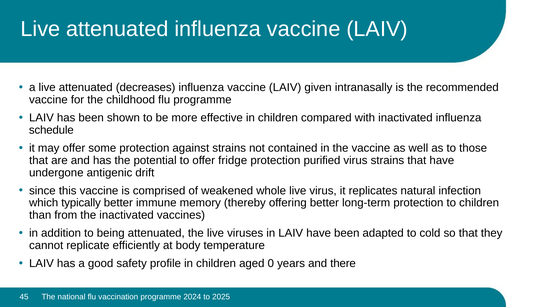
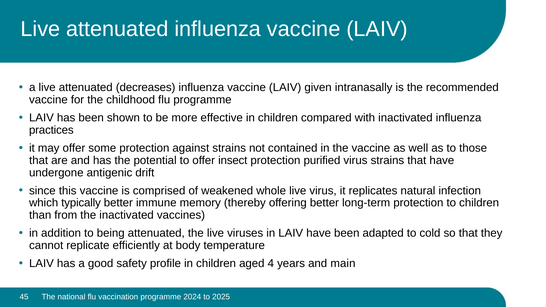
schedule: schedule -> practices
fridge: fridge -> insect
0: 0 -> 4
there: there -> main
